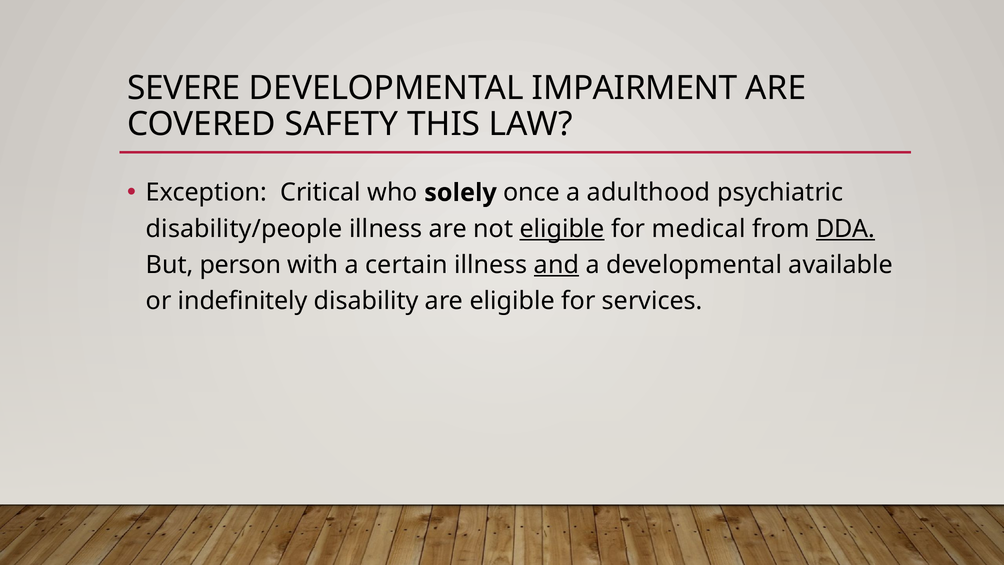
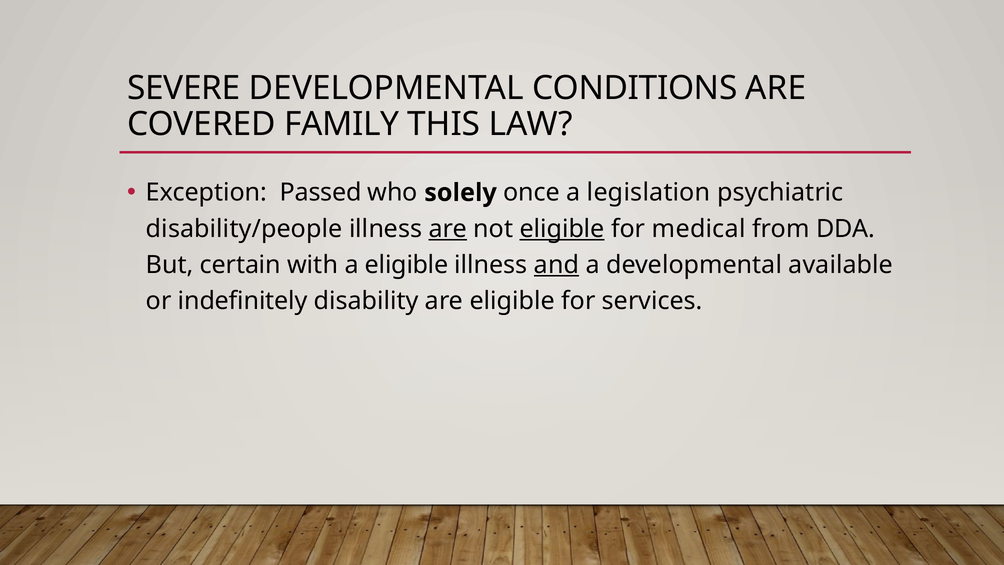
IMPAIRMENT: IMPAIRMENT -> CONDITIONS
SAFETY: SAFETY -> FAMILY
Critical: Critical -> Passed
adulthood: adulthood -> legislation
are at (448, 229) underline: none -> present
DDA underline: present -> none
person: person -> certain
a certain: certain -> eligible
